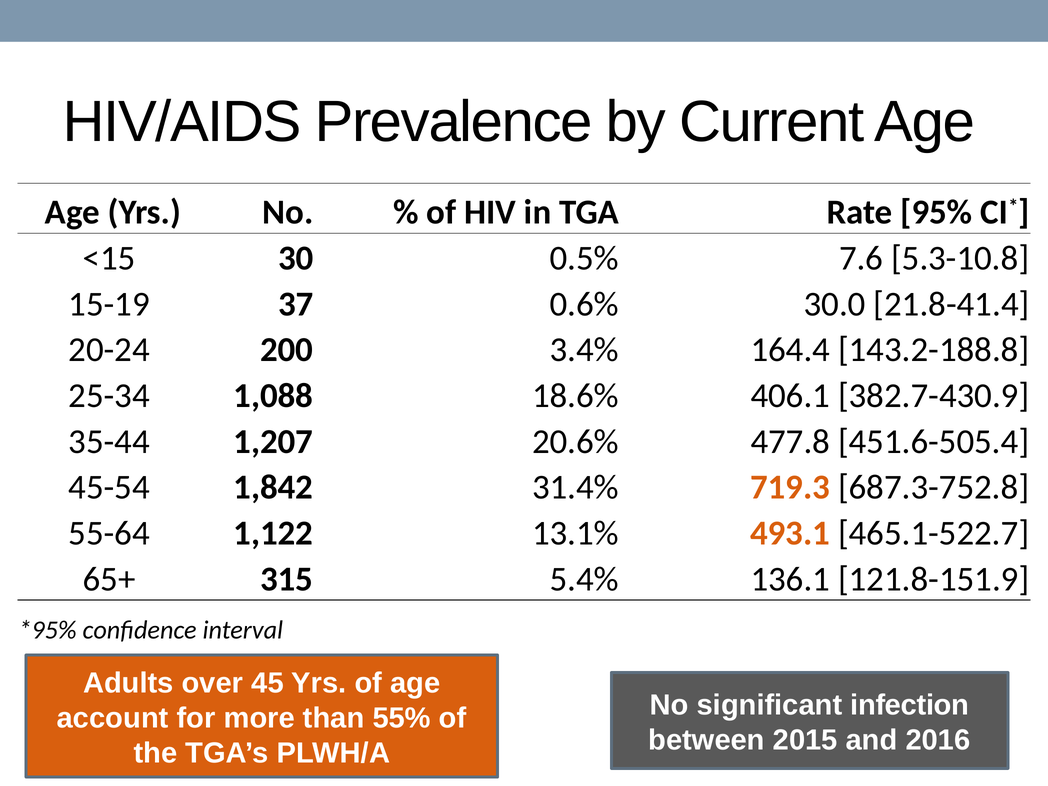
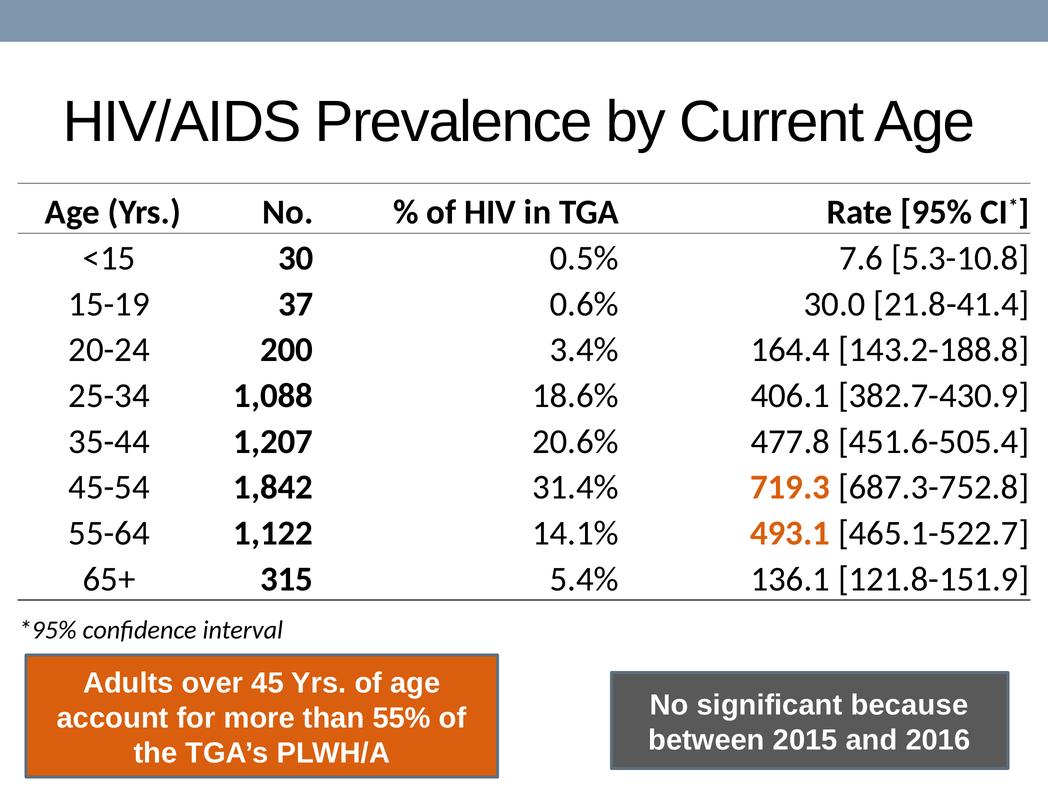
13.1%: 13.1% -> 14.1%
infection: infection -> because
